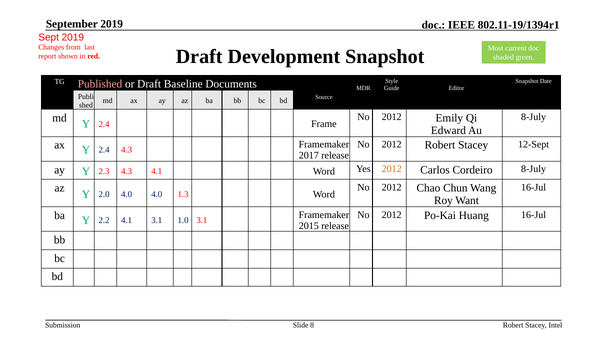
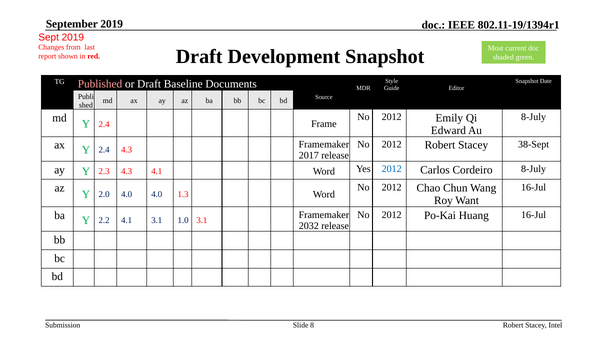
12-Sept: 12-Sept -> 38-Sept
2012 at (392, 169) colour: orange -> blue
2015: 2015 -> 2032
